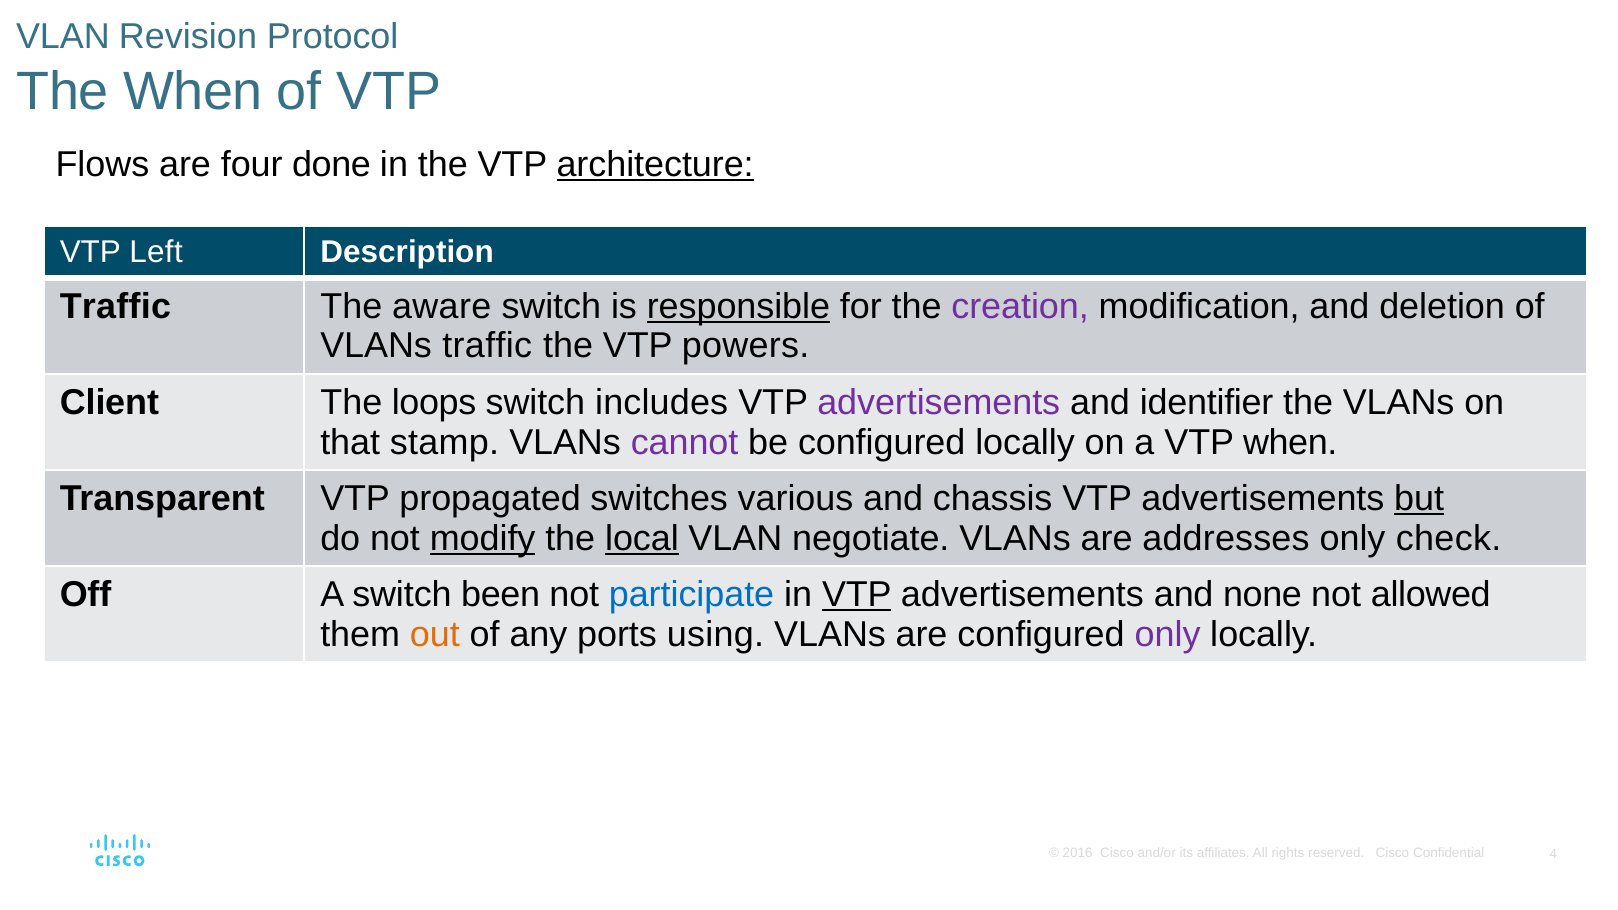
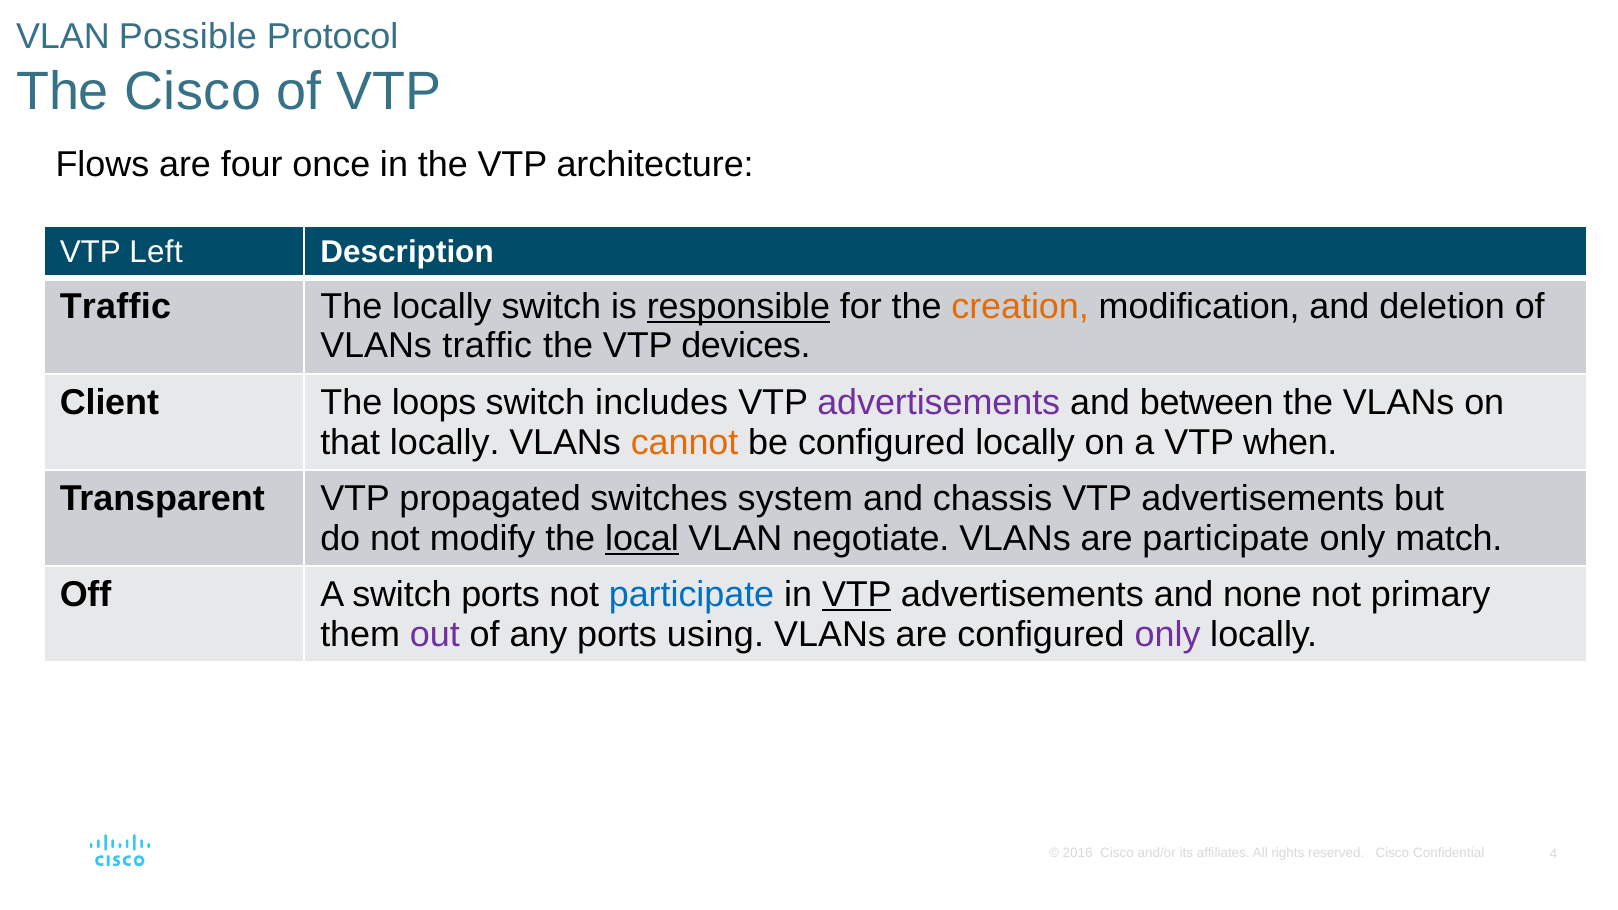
Revision: Revision -> Possible
The When: When -> Cisco
done: done -> once
architecture underline: present -> none
The aware: aware -> locally
creation colour: purple -> orange
powers: powers -> devices
identifier: identifier -> between
that stamp: stamp -> locally
cannot colour: purple -> orange
various: various -> system
but underline: present -> none
modify underline: present -> none
are addresses: addresses -> participate
check: check -> match
switch been: been -> ports
allowed: allowed -> primary
out colour: orange -> purple
